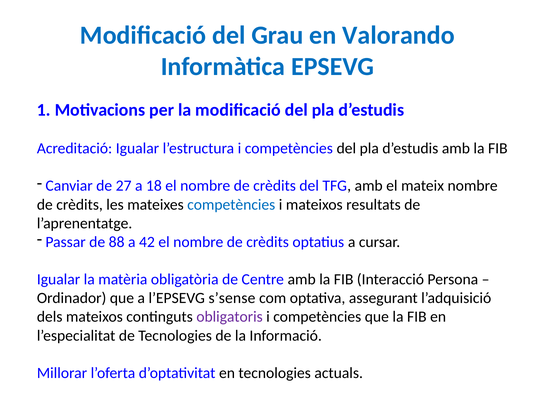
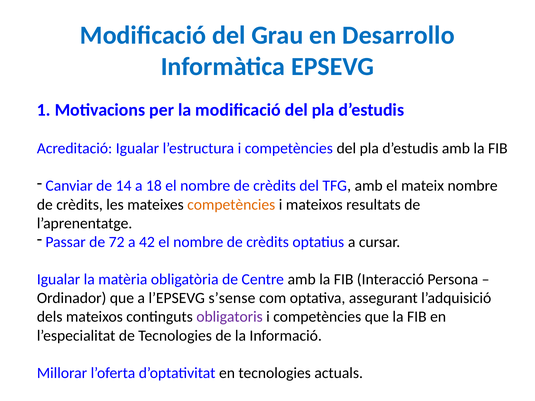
Valorando: Valorando -> Desarrollo
27: 27 -> 14
competències at (231, 205) colour: blue -> orange
88: 88 -> 72
